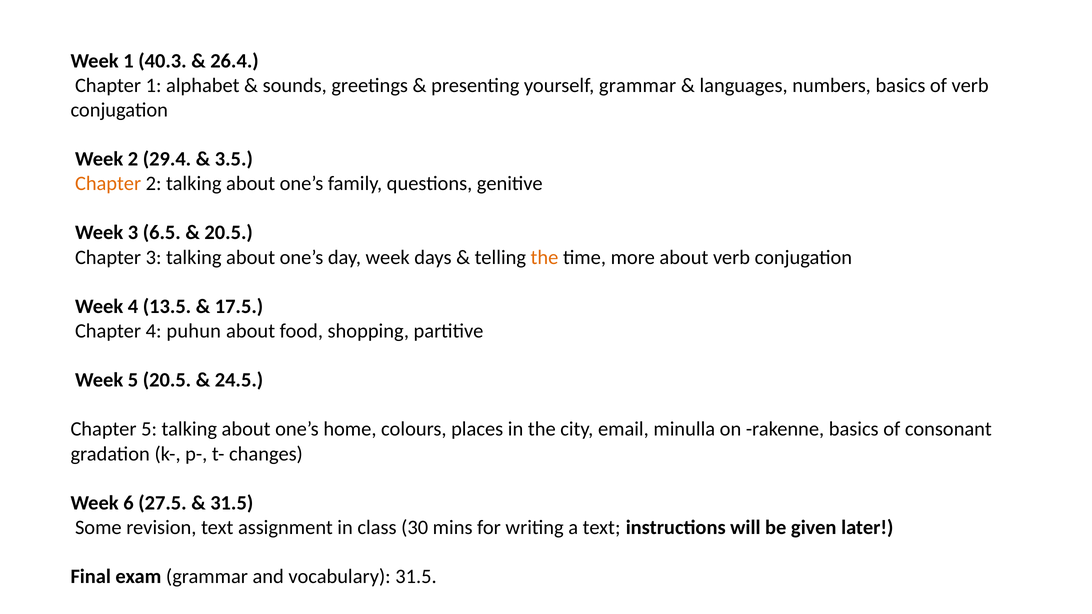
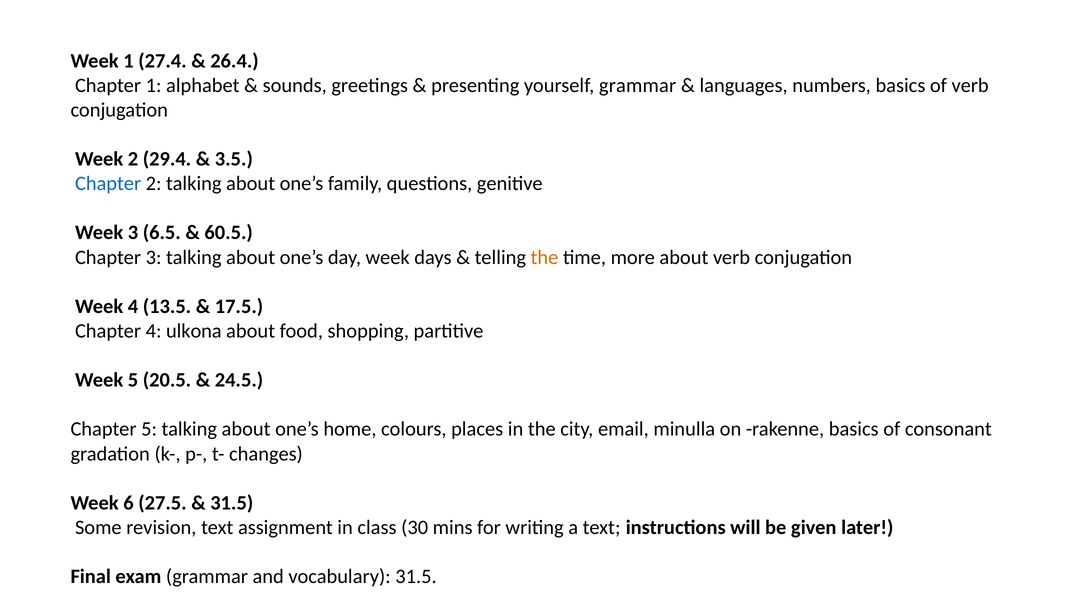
40.3: 40.3 -> 27.4
Chapter at (108, 184) colour: orange -> blue
20.5 at (229, 233): 20.5 -> 60.5
puhun: puhun -> ulkona
